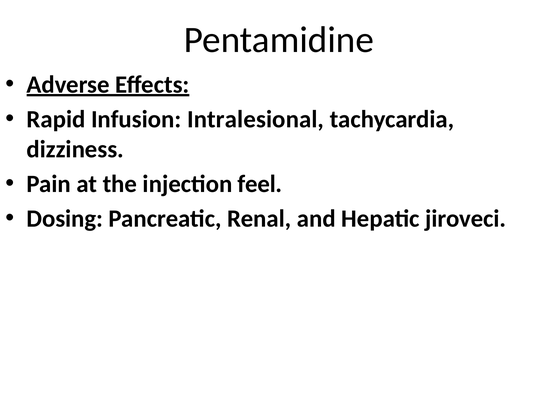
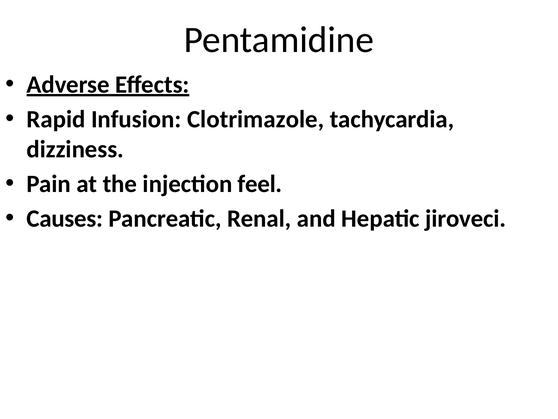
Intralesional: Intralesional -> Clotrimazole
Dosing: Dosing -> Causes
